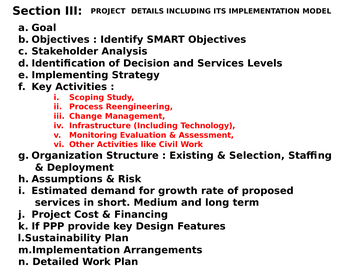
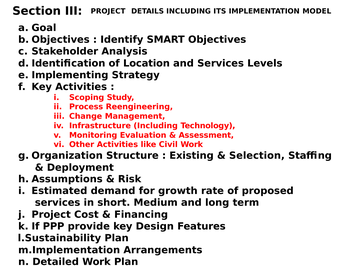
Decision: Decision -> Location
